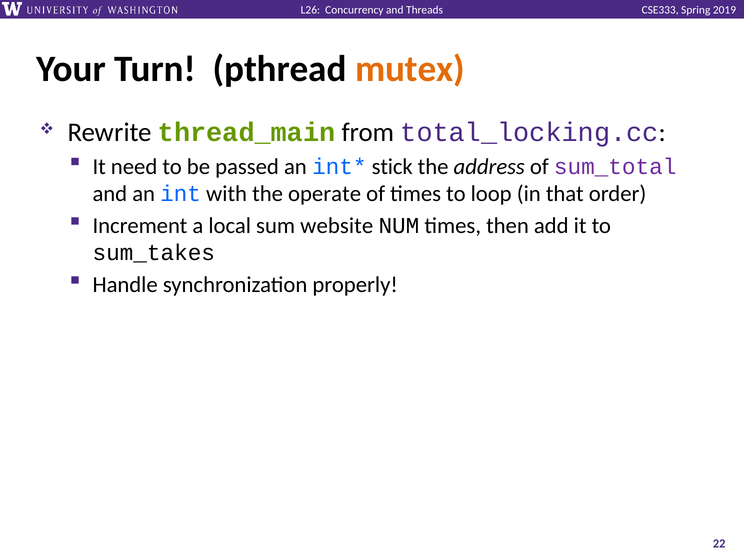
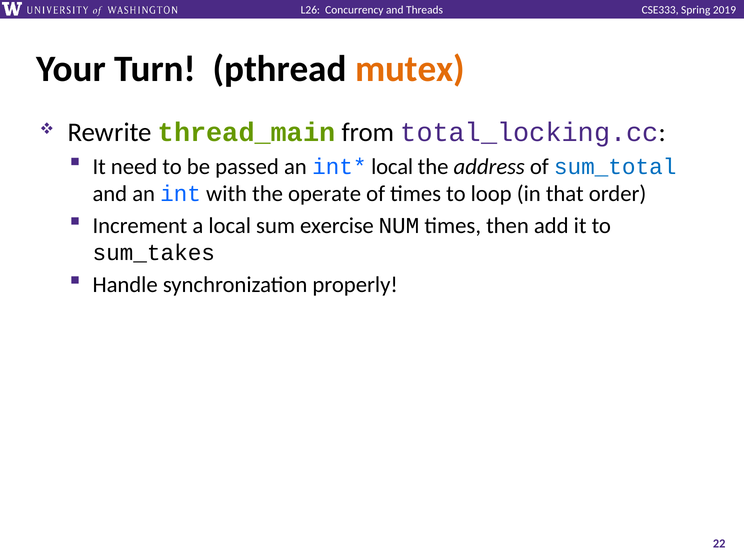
stick at (392, 167): stick -> local
sum_total colour: purple -> blue
website: website -> exercise
